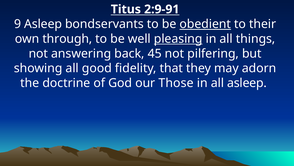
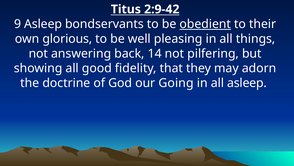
2:9-91: 2:9-91 -> 2:9-42
through: through -> glorious
pleasing underline: present -> none
45: 45 -> 14
Those: Those -> Going
